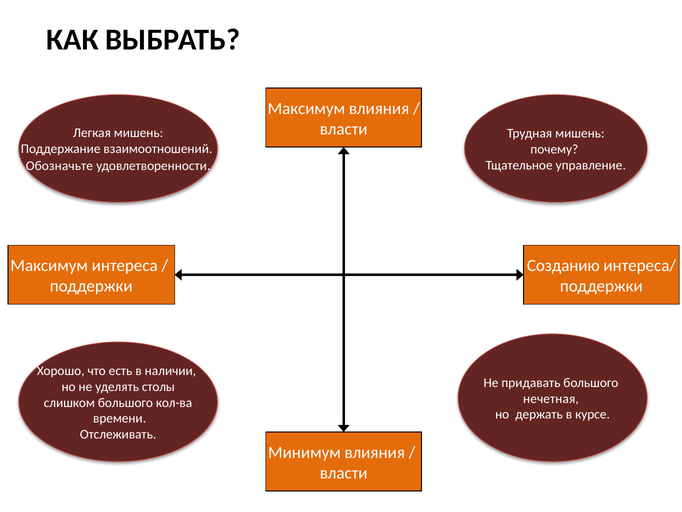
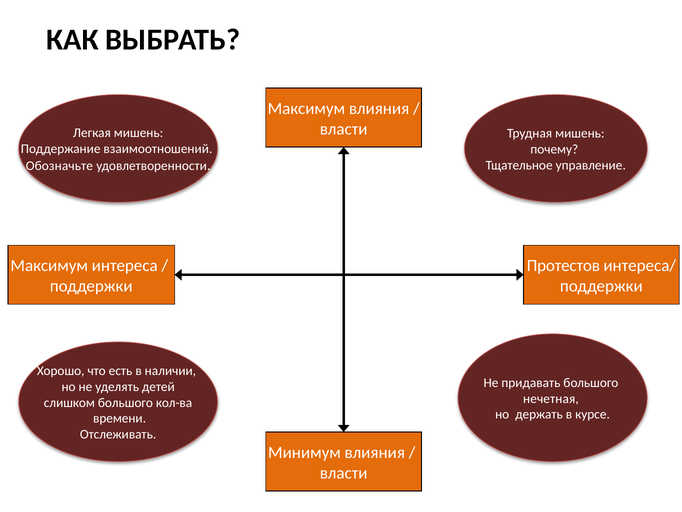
Созданию: Созданию -> Протестов
столы: столы -> детей
